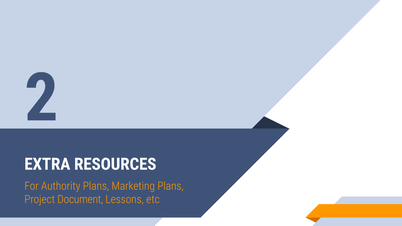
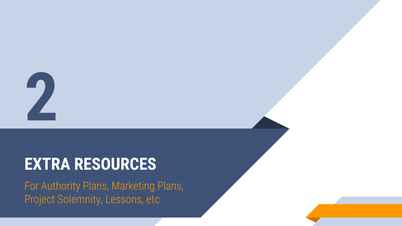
Document: Document -> Solemnity
